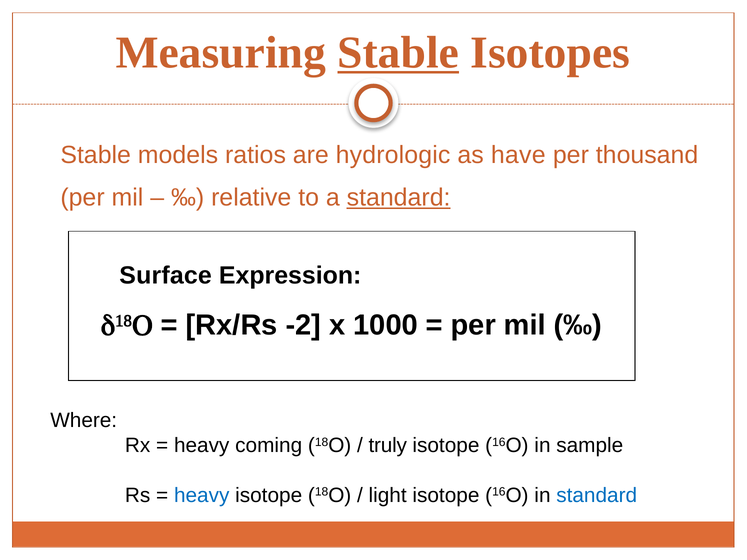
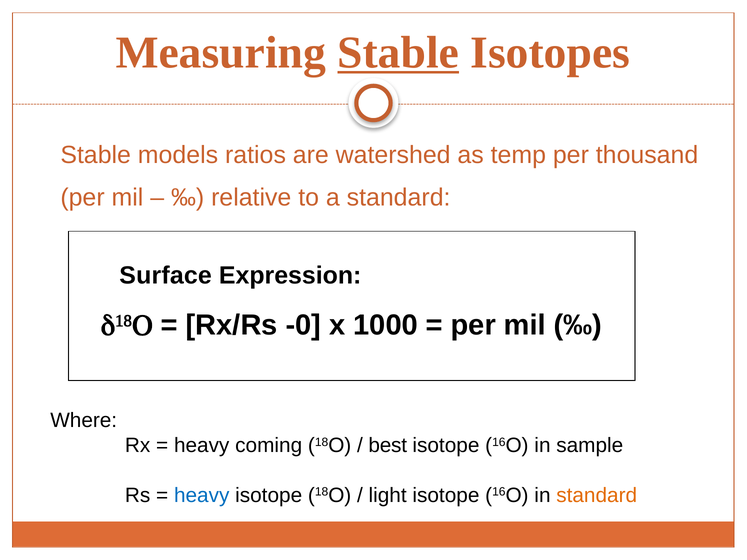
hydrologic: hydrologic -> watershed
have: have -> temp
standard at (399, 197) underline: present -> none
-2: -2 -> -0
truly: truly -> best
standard at (597, 495) colour: blue -> orange
